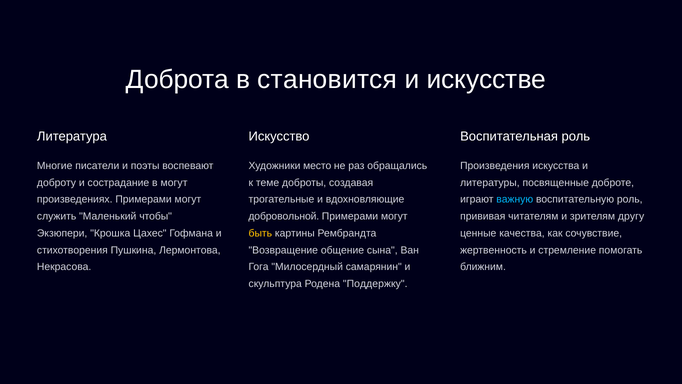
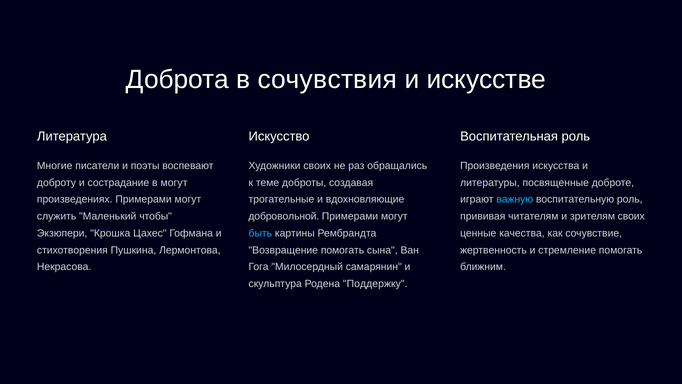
становится: становится -> сочувствия
Художники место: место -> своих
зрителям другу: другу -> своих
быть colour: yellow -> light blue
Возвращение общение: общение -> помогать
